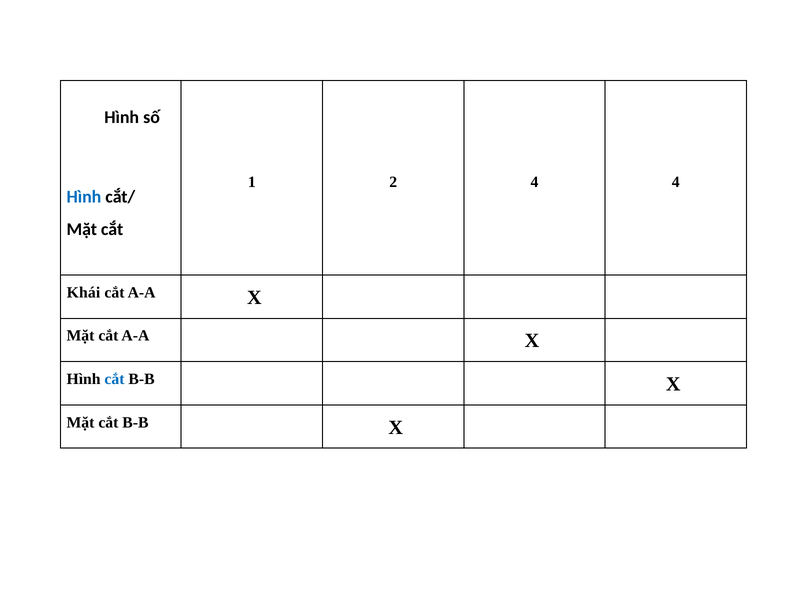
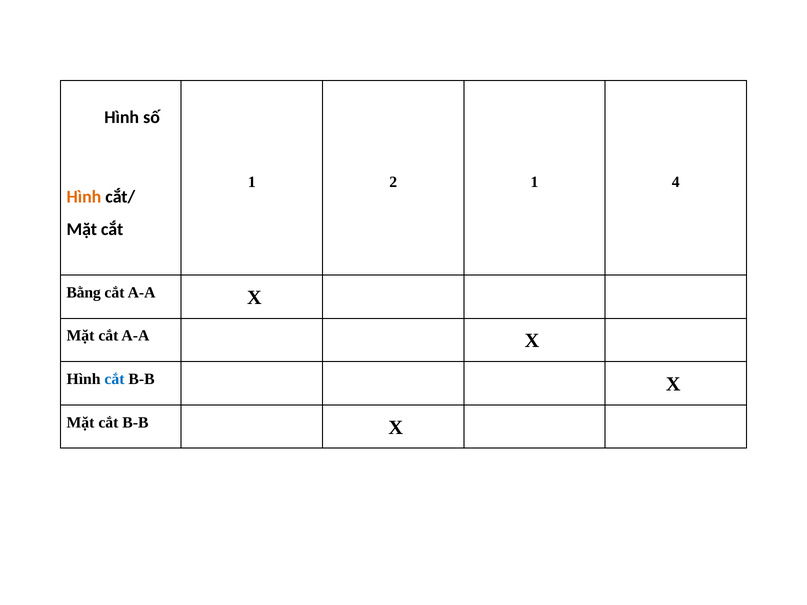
2 4: 4 -> 1
Hình at (84, 197) colour: blue -> orange
Khái: Khái -> Bằng
